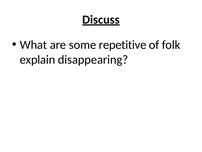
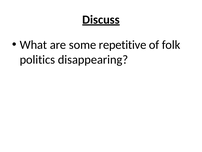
explain: explain -> politics
